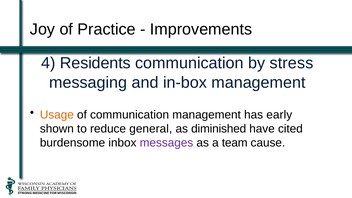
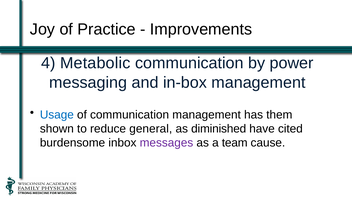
Residents: Residents -> Metabolic
stress: stress -> power
Usage colour: orange -> blue
early: early -> them
